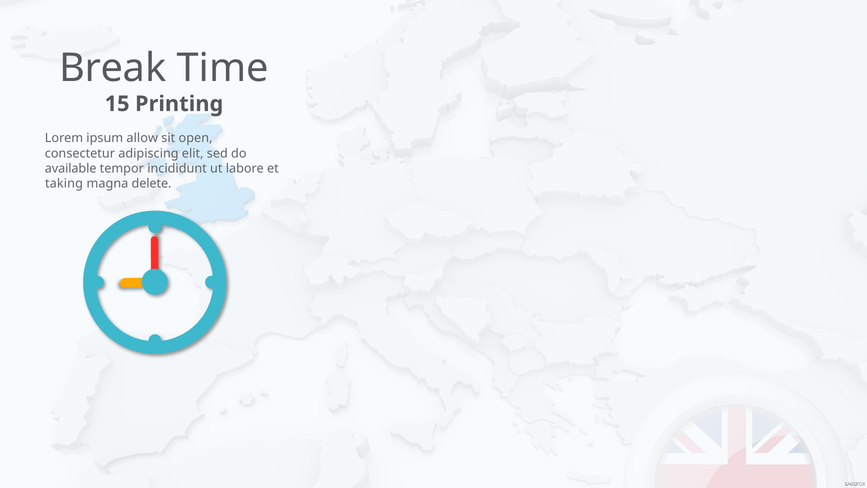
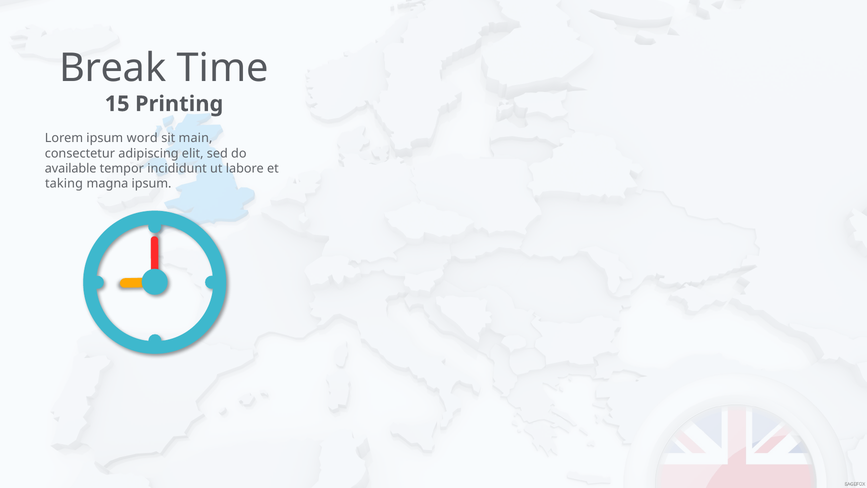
allow: allow -> word
open: open -> main
magna delete: delete -> ipsum
